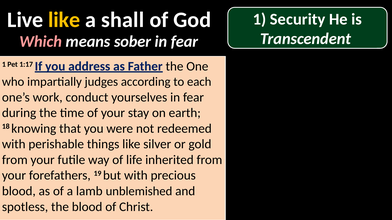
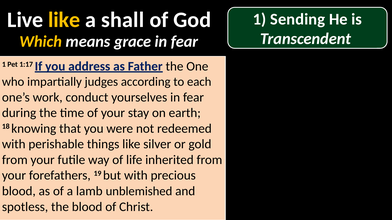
Security: Security -> Sending
Which colour: pink -> yellow
sober: sober -> grace
